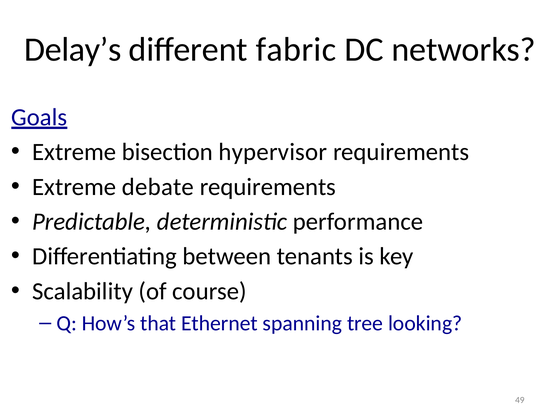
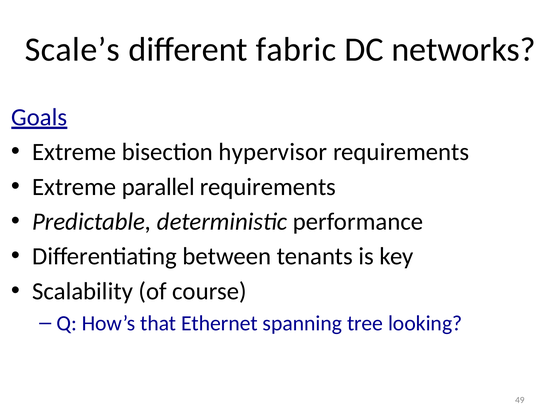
Delay’s: Delay’s -> Scale’s
debate: debate -> parallel
